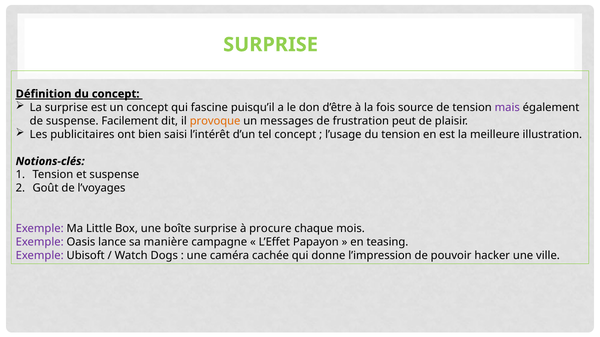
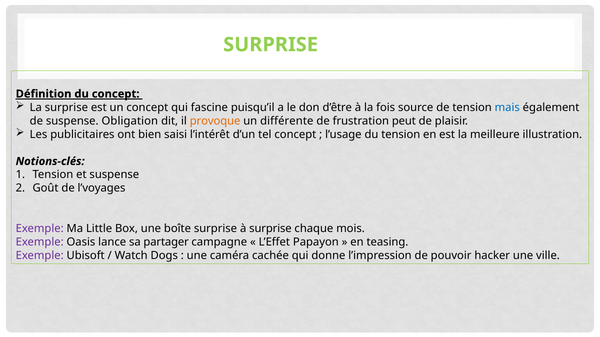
mais colour: purple -> blue
Facilement: Facilement -> Obligation
messages: messages -> différente
à procure: procure -> surprise
manière: manière -> partager
